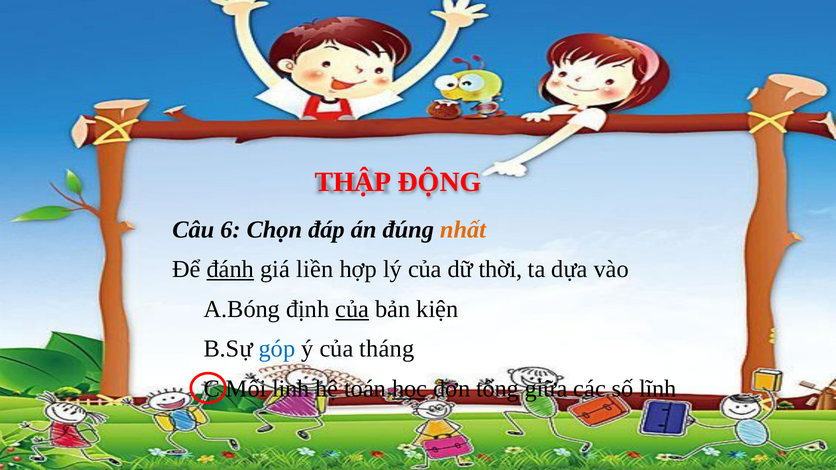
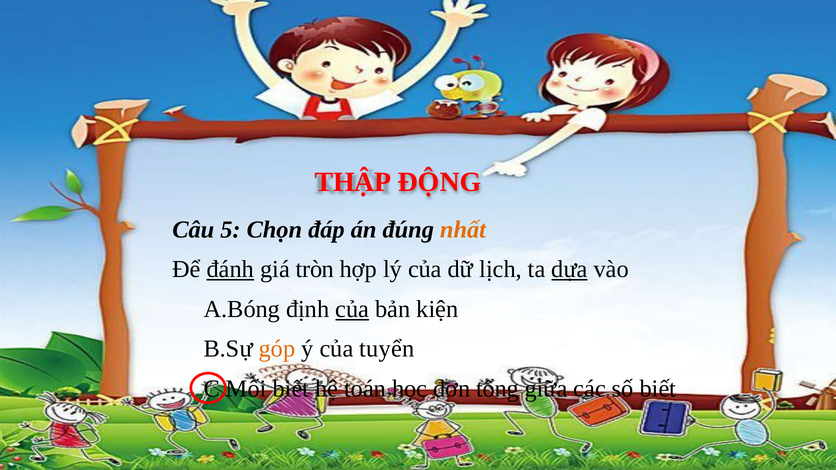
6: 6 -> 5
liền: liền -> tròn
thời: thời -> lịch
dựa underline: none -> present
góp colour: blue -> orange
tháng: tháng -> tuyển
linh at (291, 389): linh -> biết
học underline: present -> none
số lĩnh: lĩnh -> biết
